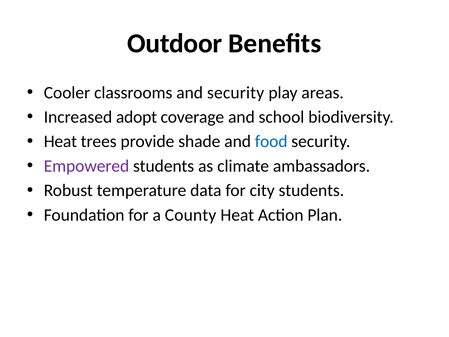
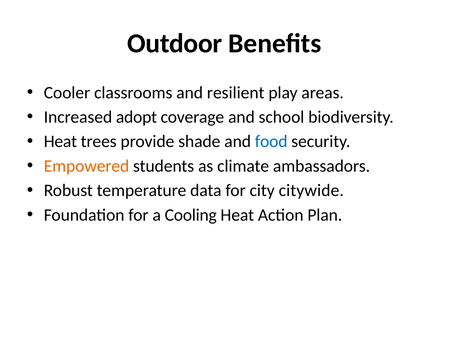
and security: security -> resilient
Empowered colour: purple -> orange
city students: students -> citywide
County: County -> Cooling
